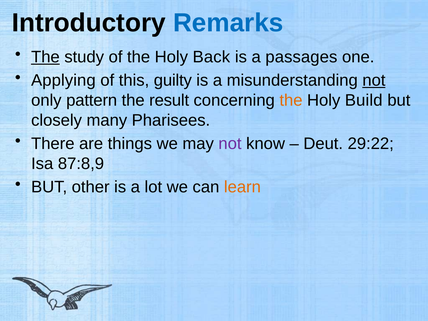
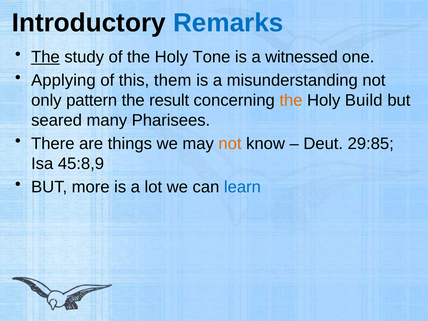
Back: Back -> Tone
passages: passages -> witnessed
guilty: guilty -> them
not at (374, 80) underline: present -> none
closely: closely -> seared
not at (230, 144) colour: purple -> orange
29:22: 29:22 -> 29:85
87:8,9: 87:8,9 -> 45:8,9
other: other -> more
learn colour: orange -> blue
